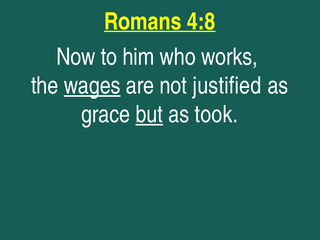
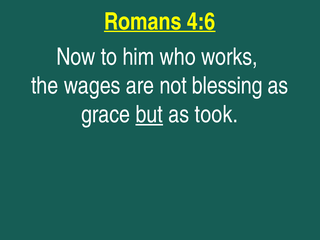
4:8: 4:8 -> 4:6
wages underline: present -> none
justified: justified -> blessing
